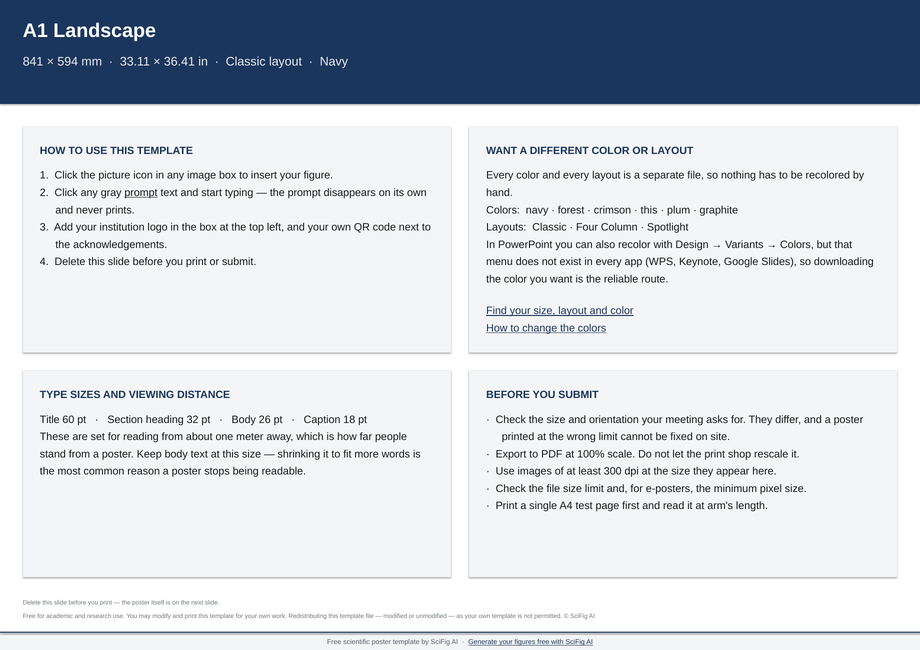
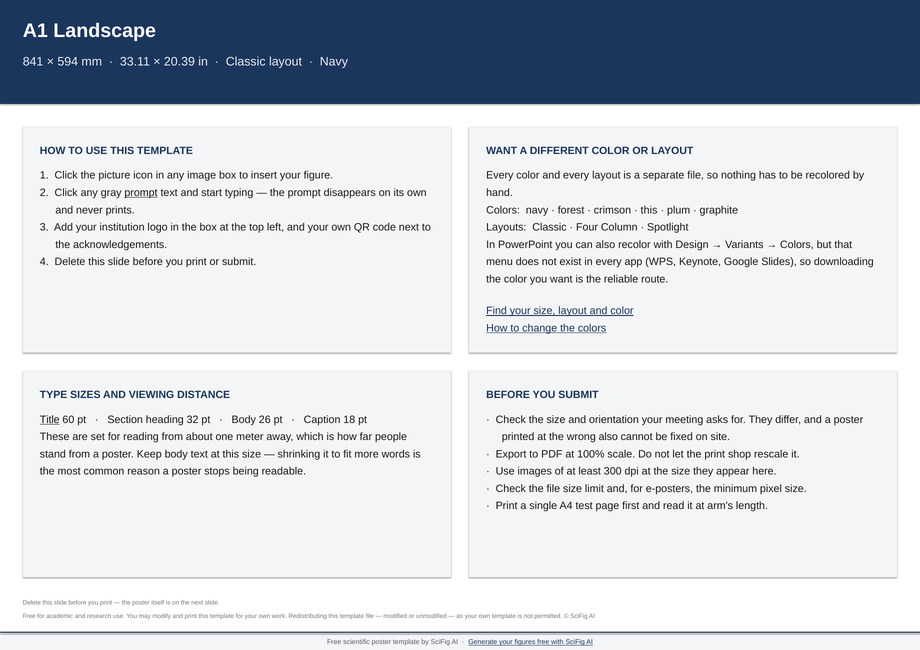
36.41: 36.41 -> 20.39
Title underline: none -> present
wrong limit: limit -> also
